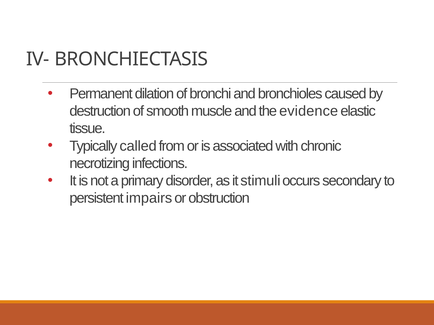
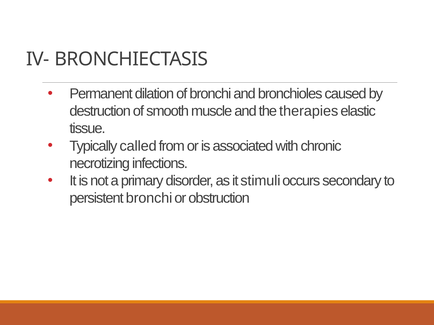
evidence: evidence -> therapies
persistent impairs: impairs -> bronchi
